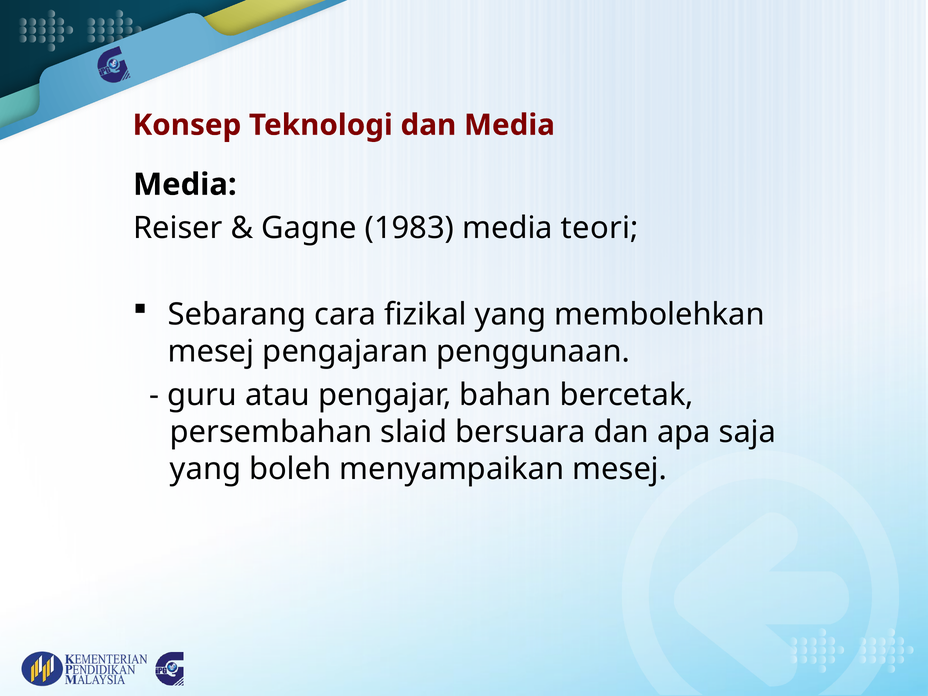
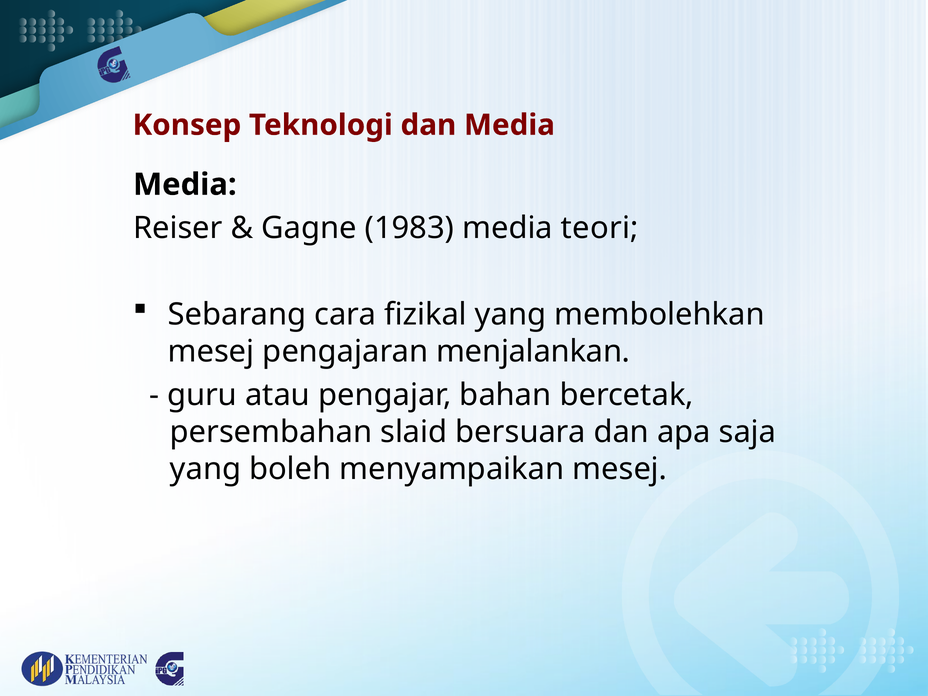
penggunaan: penggunaan -> menjalankan
